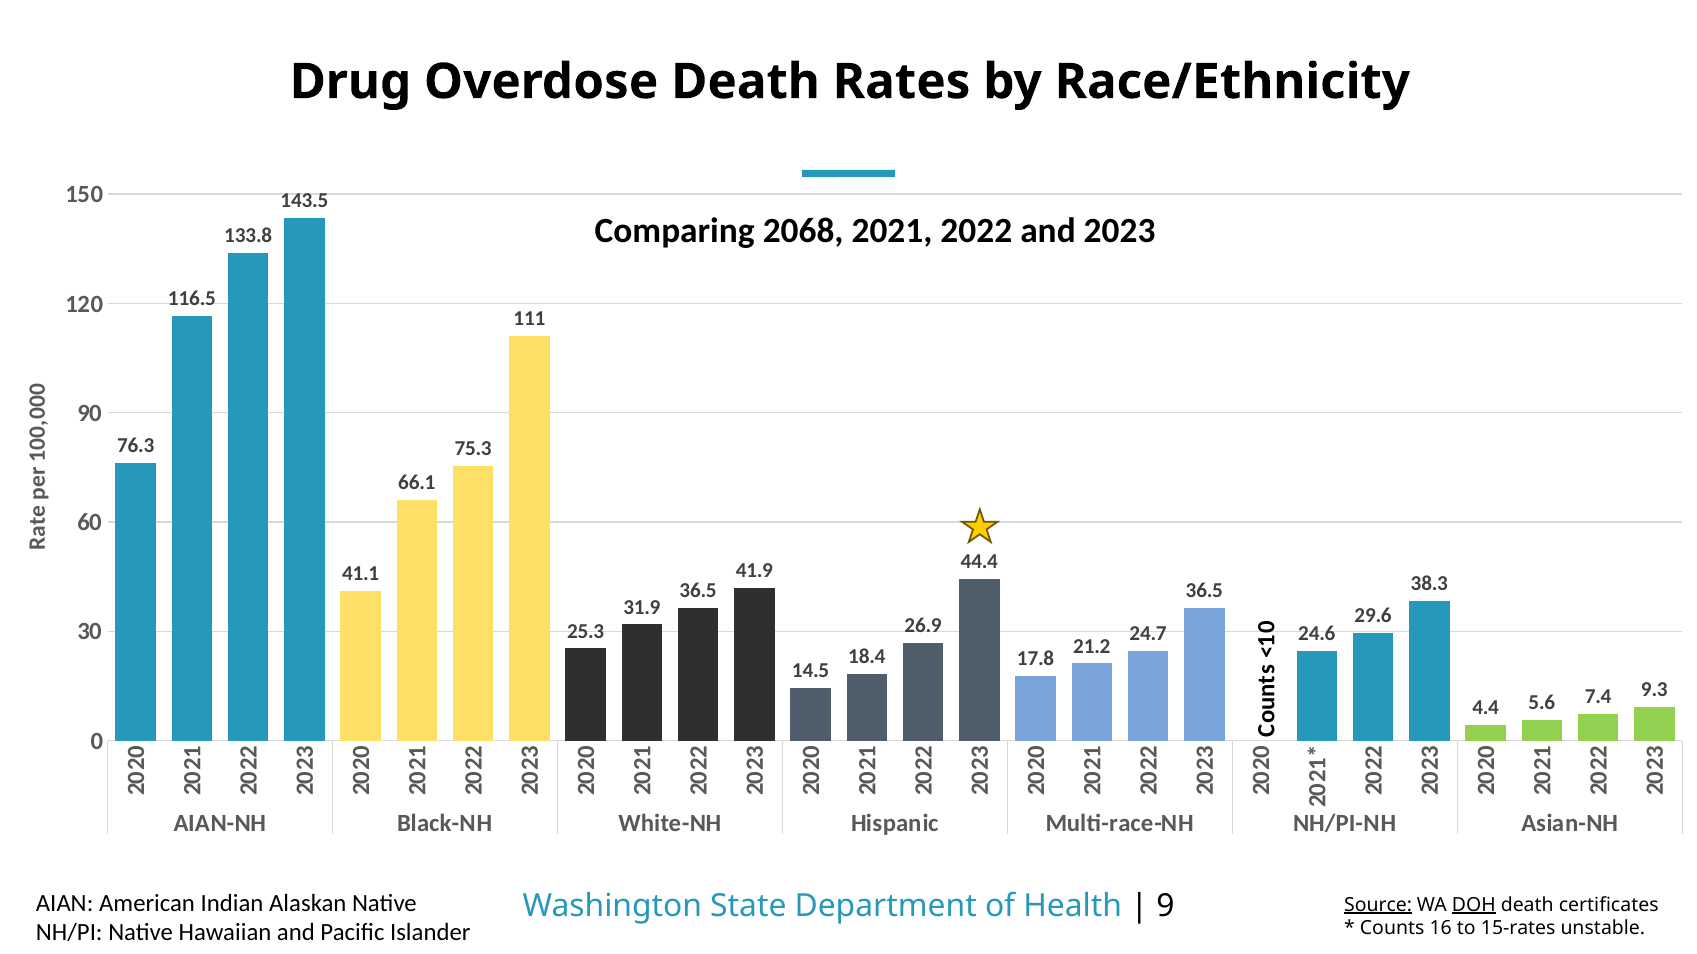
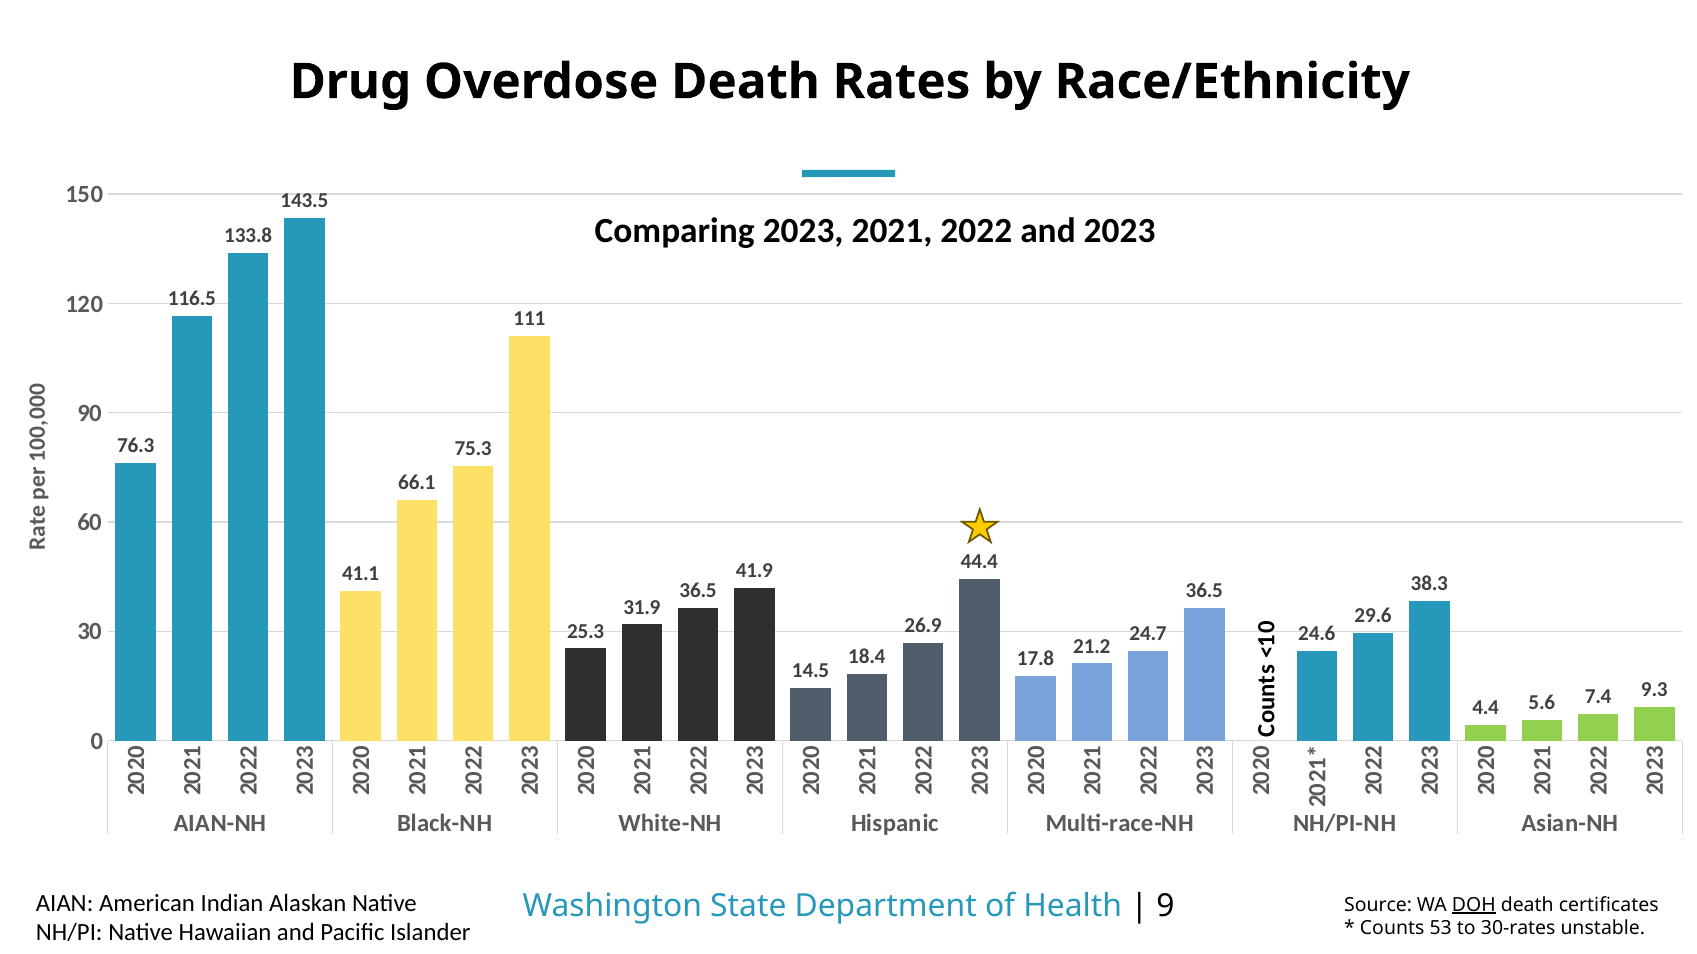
Comparing 2068: 2068 -> 2023
Source underline: present -> none
16: 16 -> 53
15-rates: 15-rates -> 30-rates
